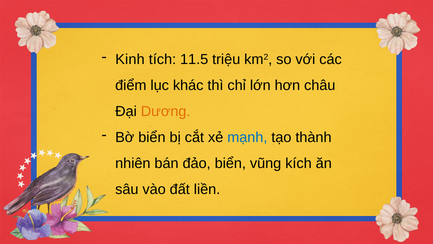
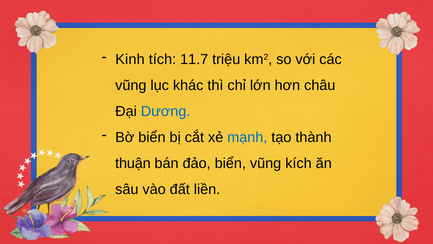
11.5: 11.5 -> 11.7
điểm at (131, 85): điểm -> vũng
Dương colour: orange -> blue
nhiên: nhiên -> thuận
